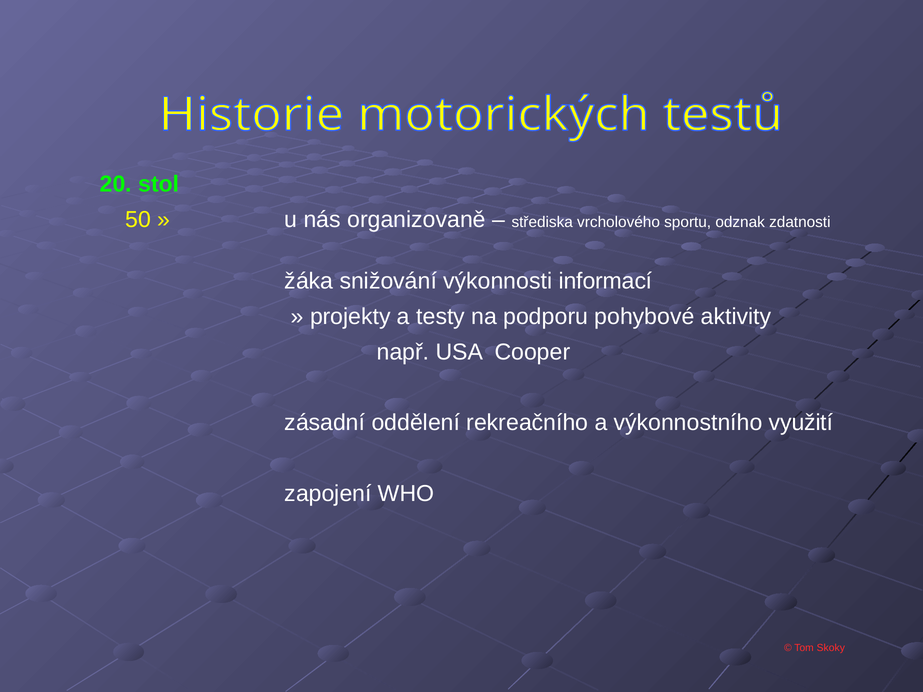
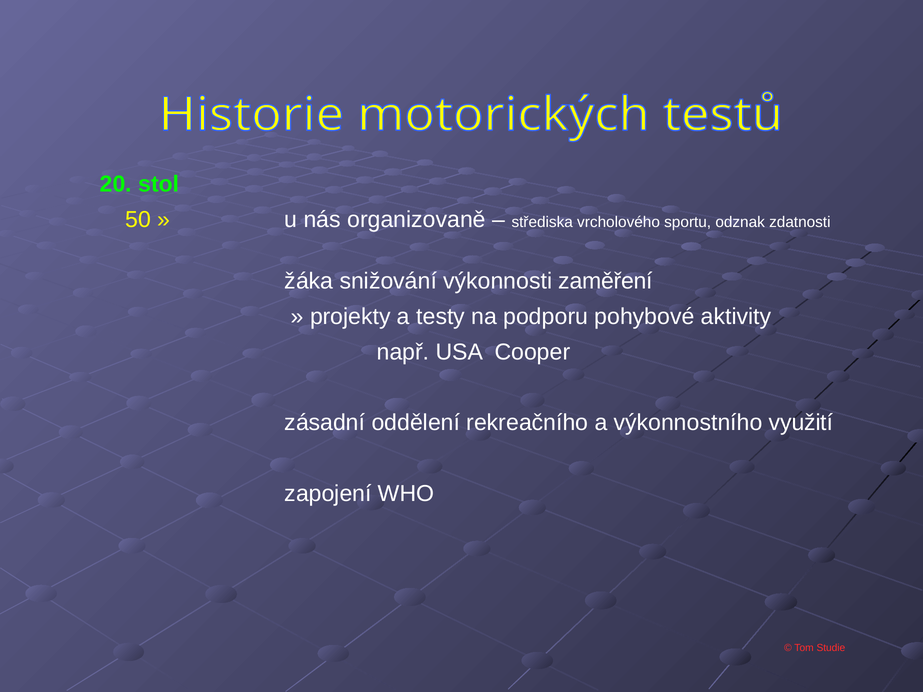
informací: informací -> zaměření
Skoky: Skoky -> Studie
